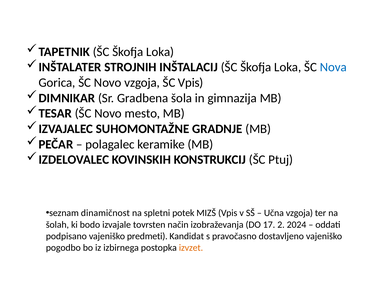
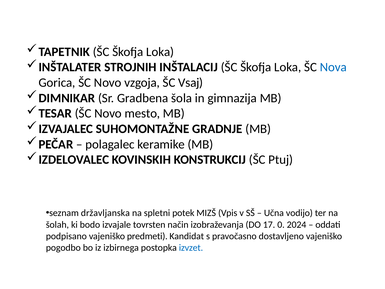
ŠC Vpis: Vpis -> Vsaj
dinamičnost: dinamičnost -> državljanska
Učna vzgoja: vzgoja -> vodijo
2: 2 -> 0
izvzet colour: orange -> blue
